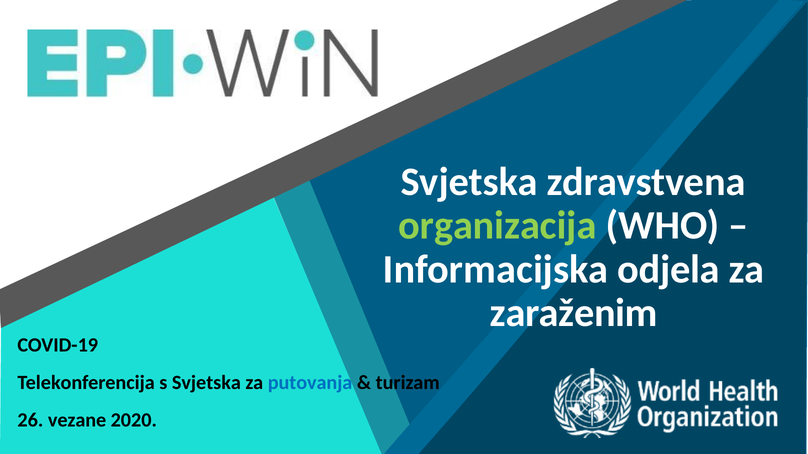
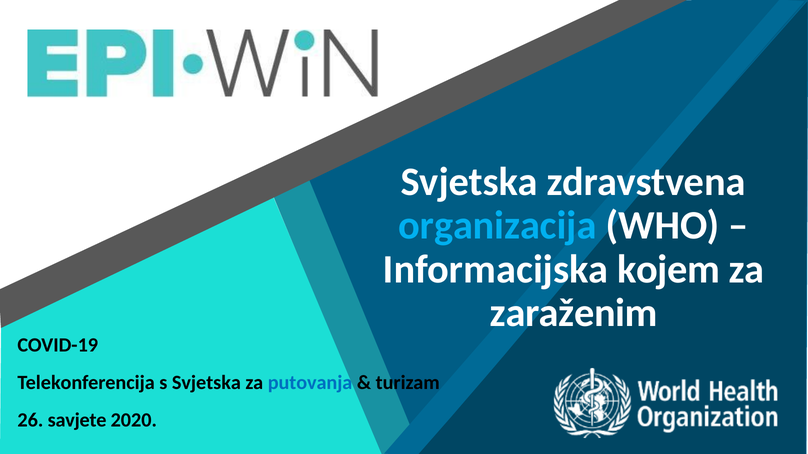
organizacija colour: light green -> light blue
odjela: odjela -> kojem
vezane: vezane -> savjete
